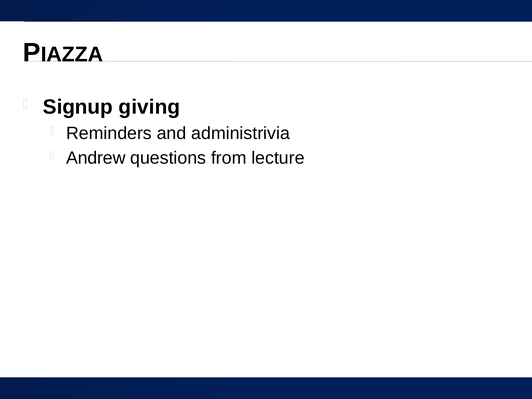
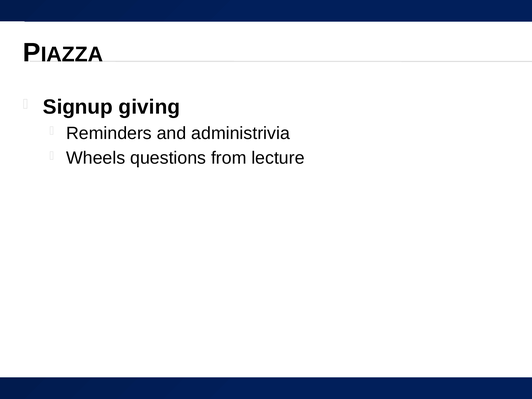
Andrew: Andrew -> Wheels
